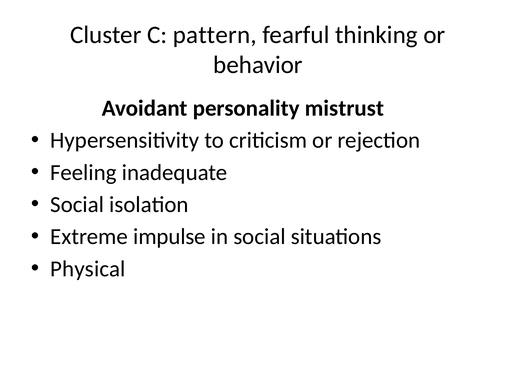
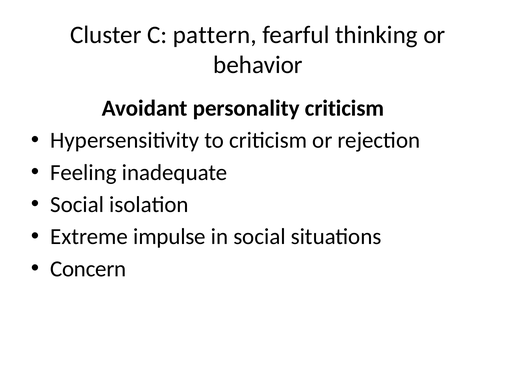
personality mistrust: mistrust -> criticism
Physical: Physical -> Concern
